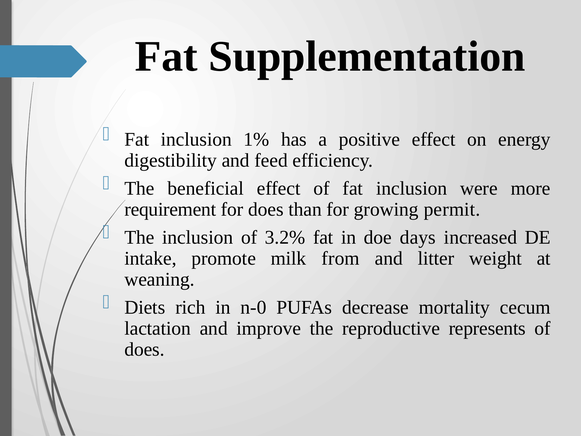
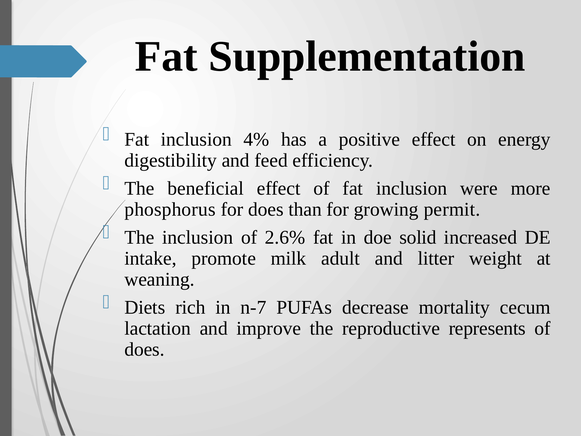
1%: 1% -> 4%
requirement: requirement -> phosphorus
3.2%: 3.2% -> 2.6%
days: days -> solid
from: from -> adult
n-0: n-0 -> n-7
